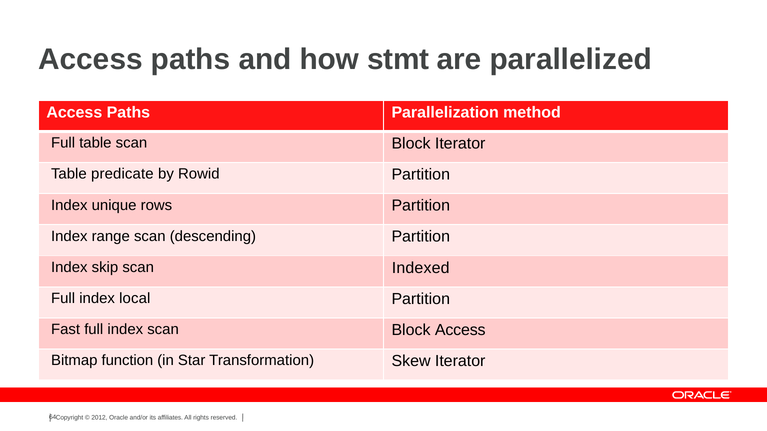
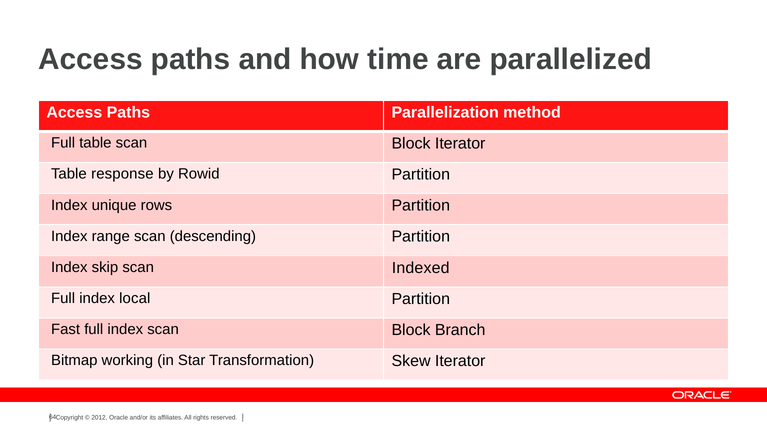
stmt: stmt -> time
predicate: predicate -> response
Block Access: Access -> Branch
function: function -> working
